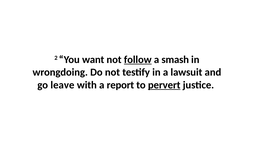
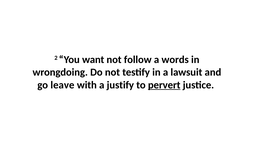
follow underline: present -> none
smash: smash -> words
report: report -> justify
